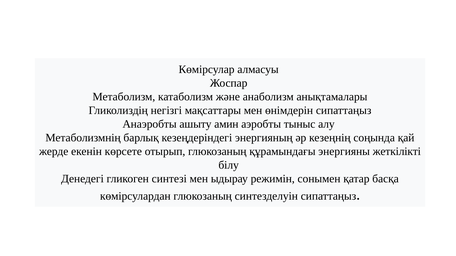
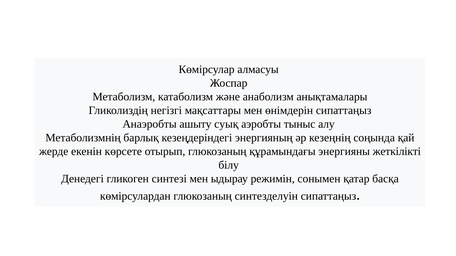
амин: амин -> суық
